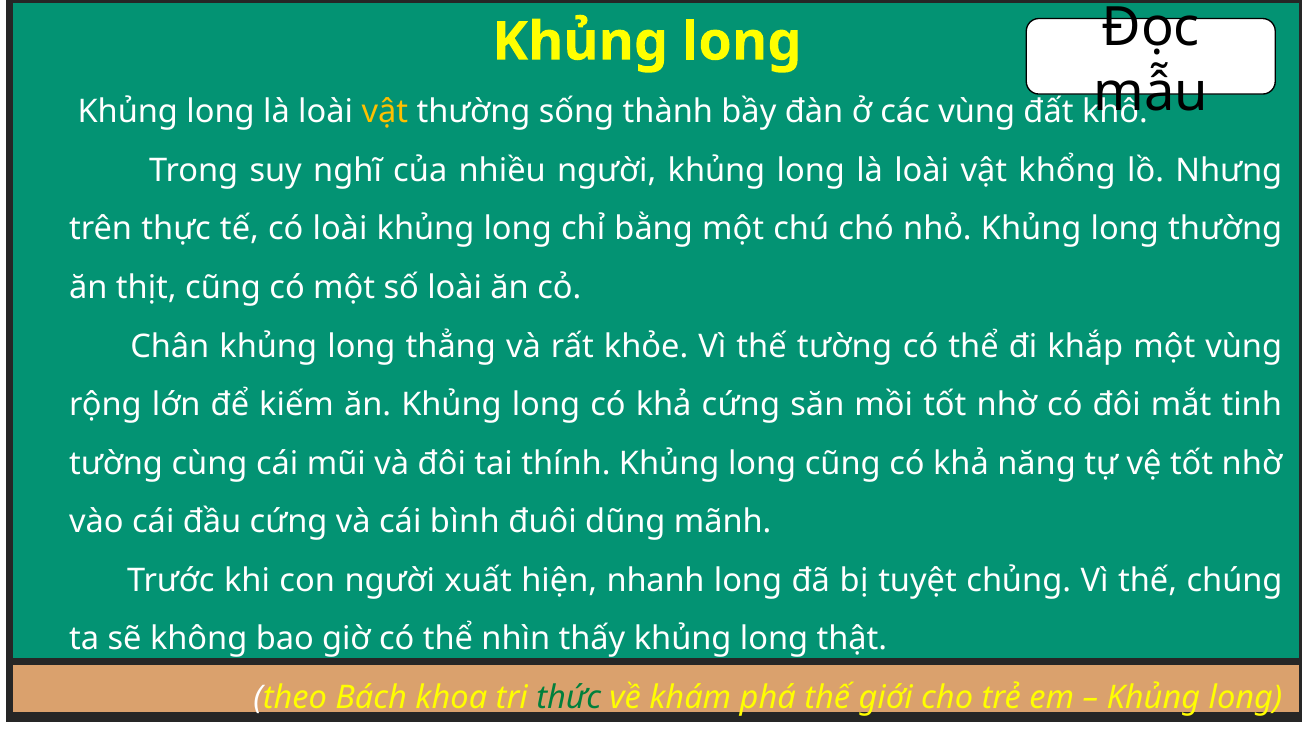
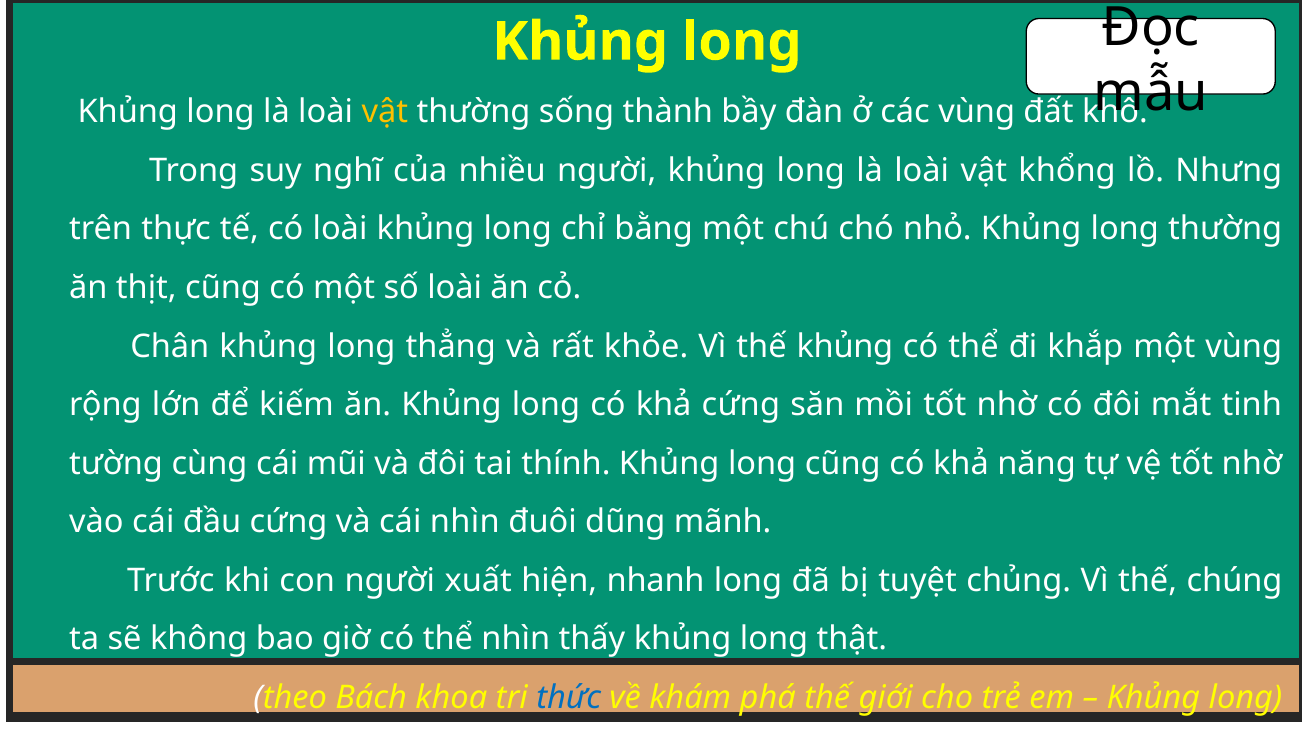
thế tường: tường -> khủng
cái bình: bình -> nhìn
thức colour: green -> blue
